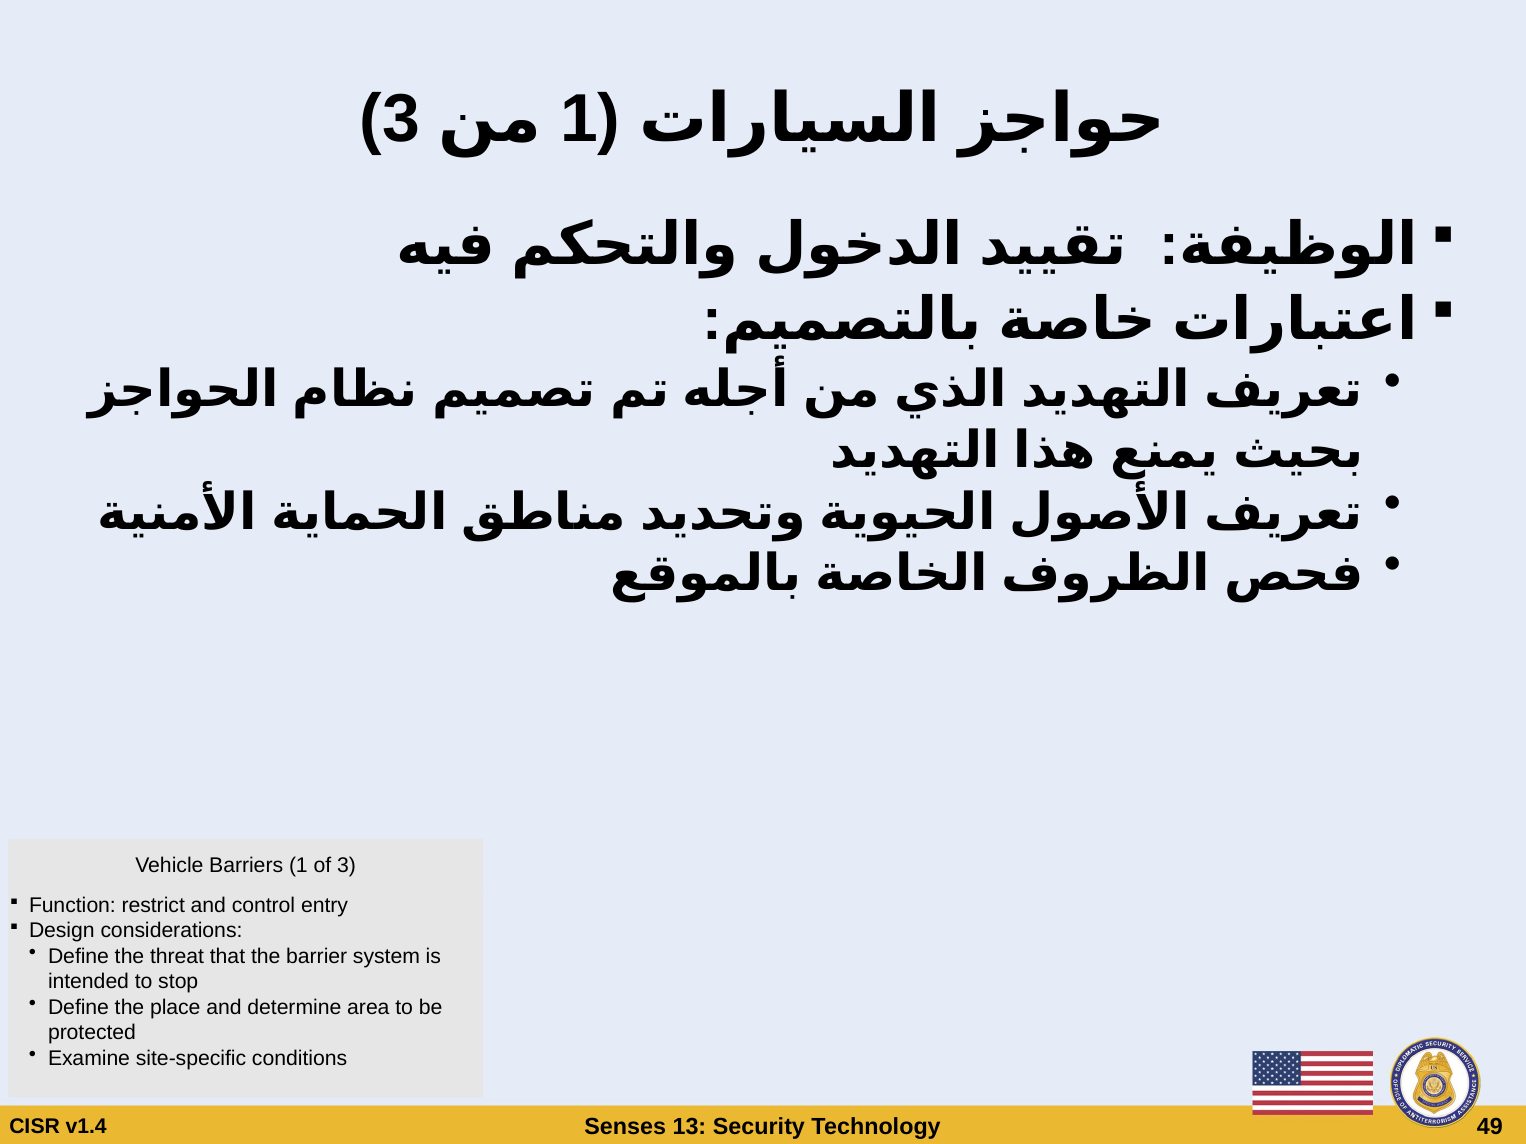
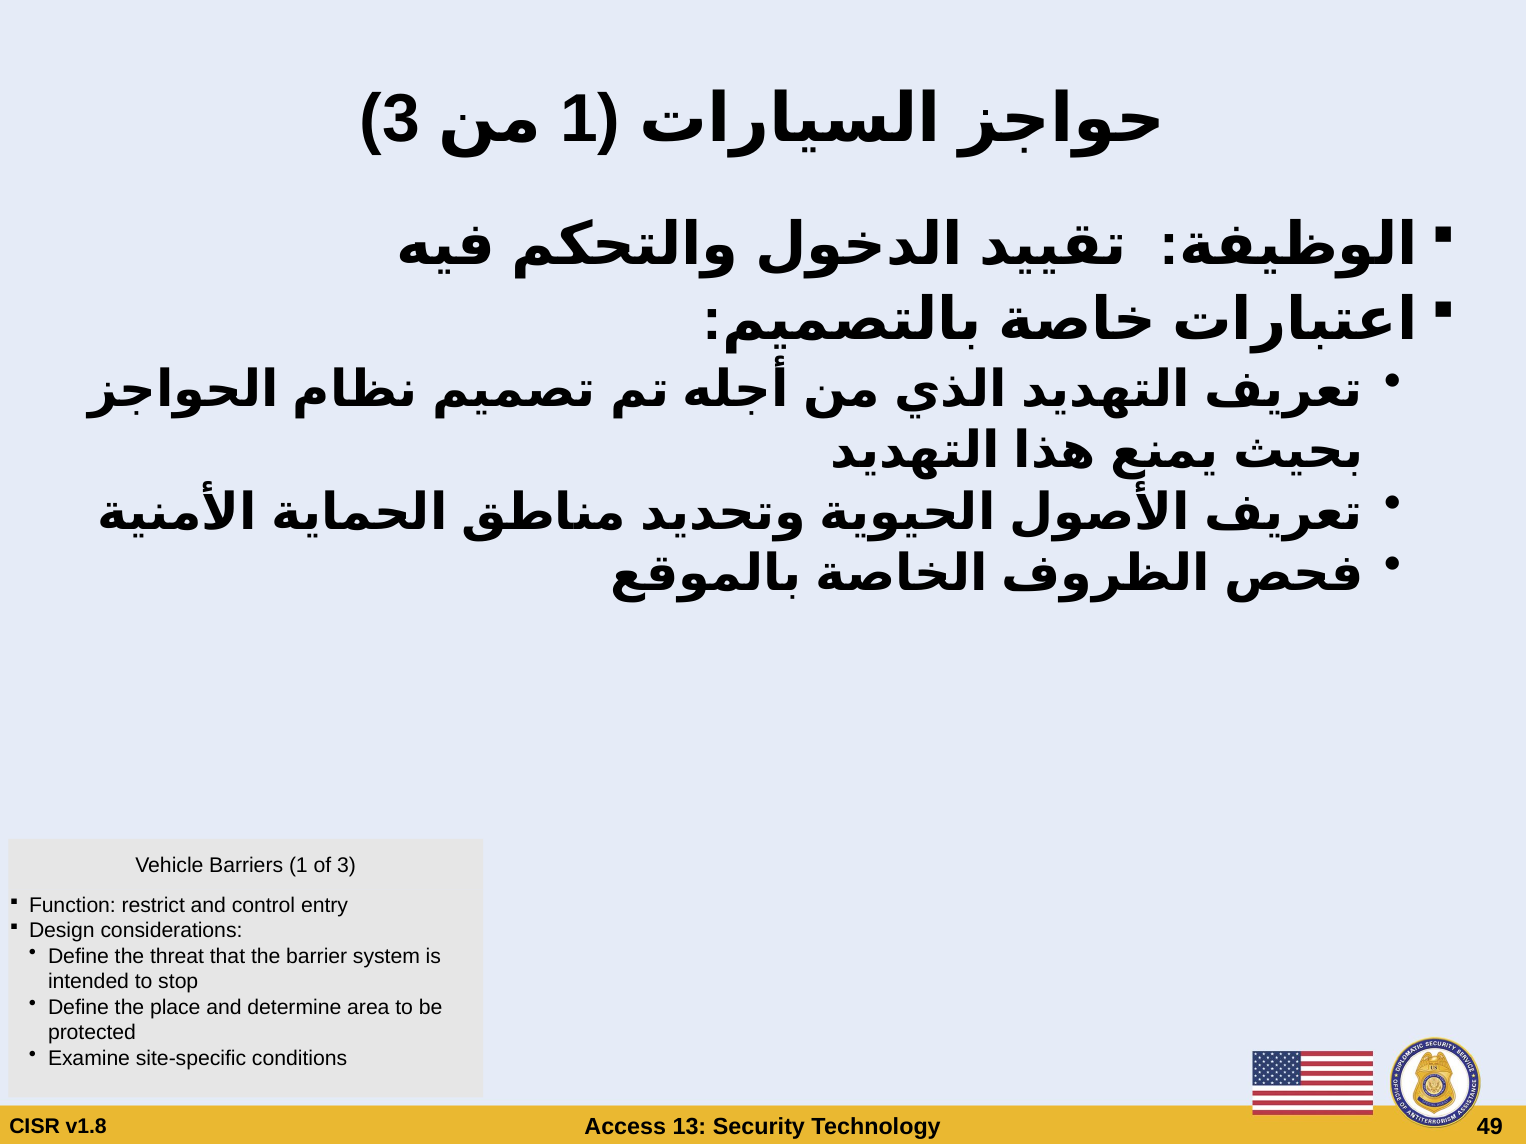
Senses: Senses -> Access
v1.4: v1.4 -> v1.8
